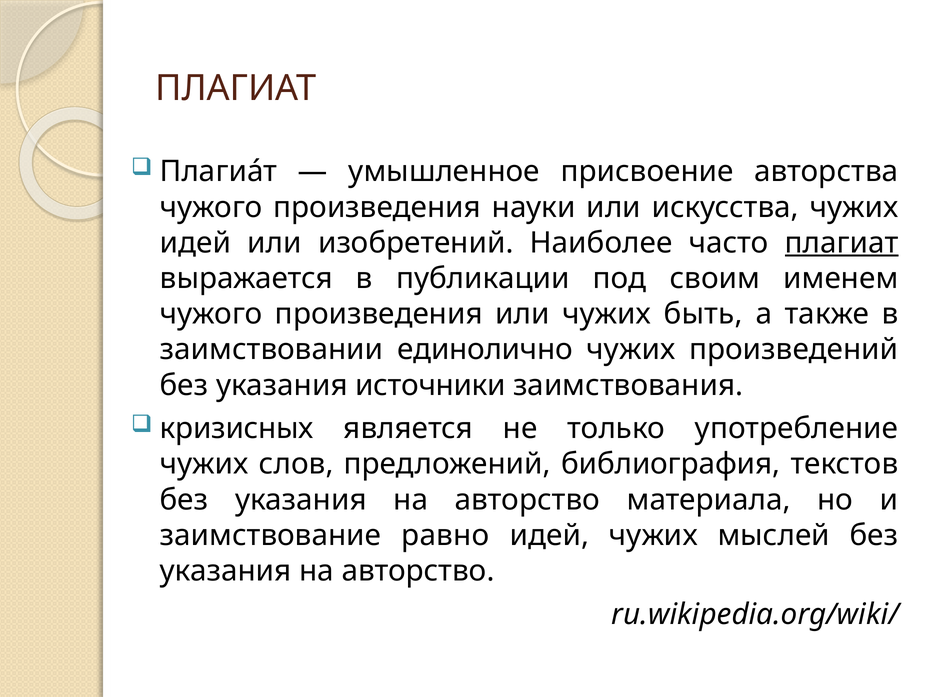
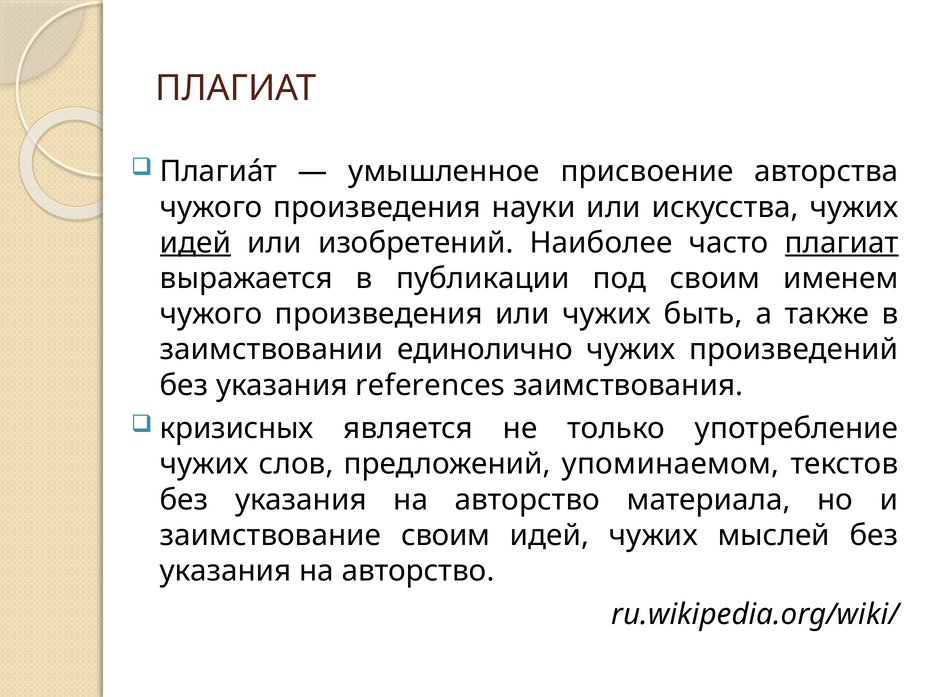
идей at (195, 243) underline: none -> present
источники: источники -> references
библиография: библиография -> упоминаемом
заимствование равно: равно -> своим
